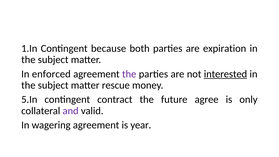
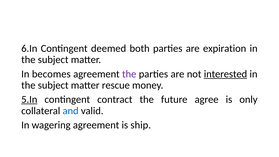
1.In: 1.In -> 6.In
because: because -> deemed
enforced: enforced -> becomes
5.In underline: none -> present
and colour: purple -> blue
year: year -> ship
